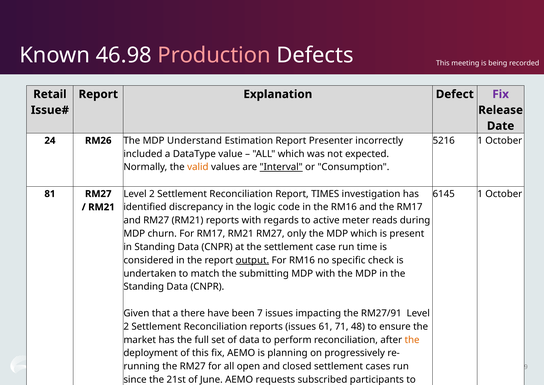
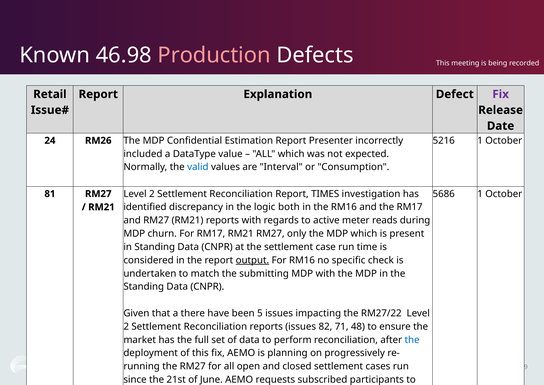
Understand: Understand -> Confidential
valid colour: orange -> blue
Interval underline: present -> none
6145: 6145 -> 5686
code: code -> both
7: 7 -> 5
RM27/91: RM27/91 -> RM27/22
61: 61 -> 82
the at (412, 340) colour: orange -> blue
